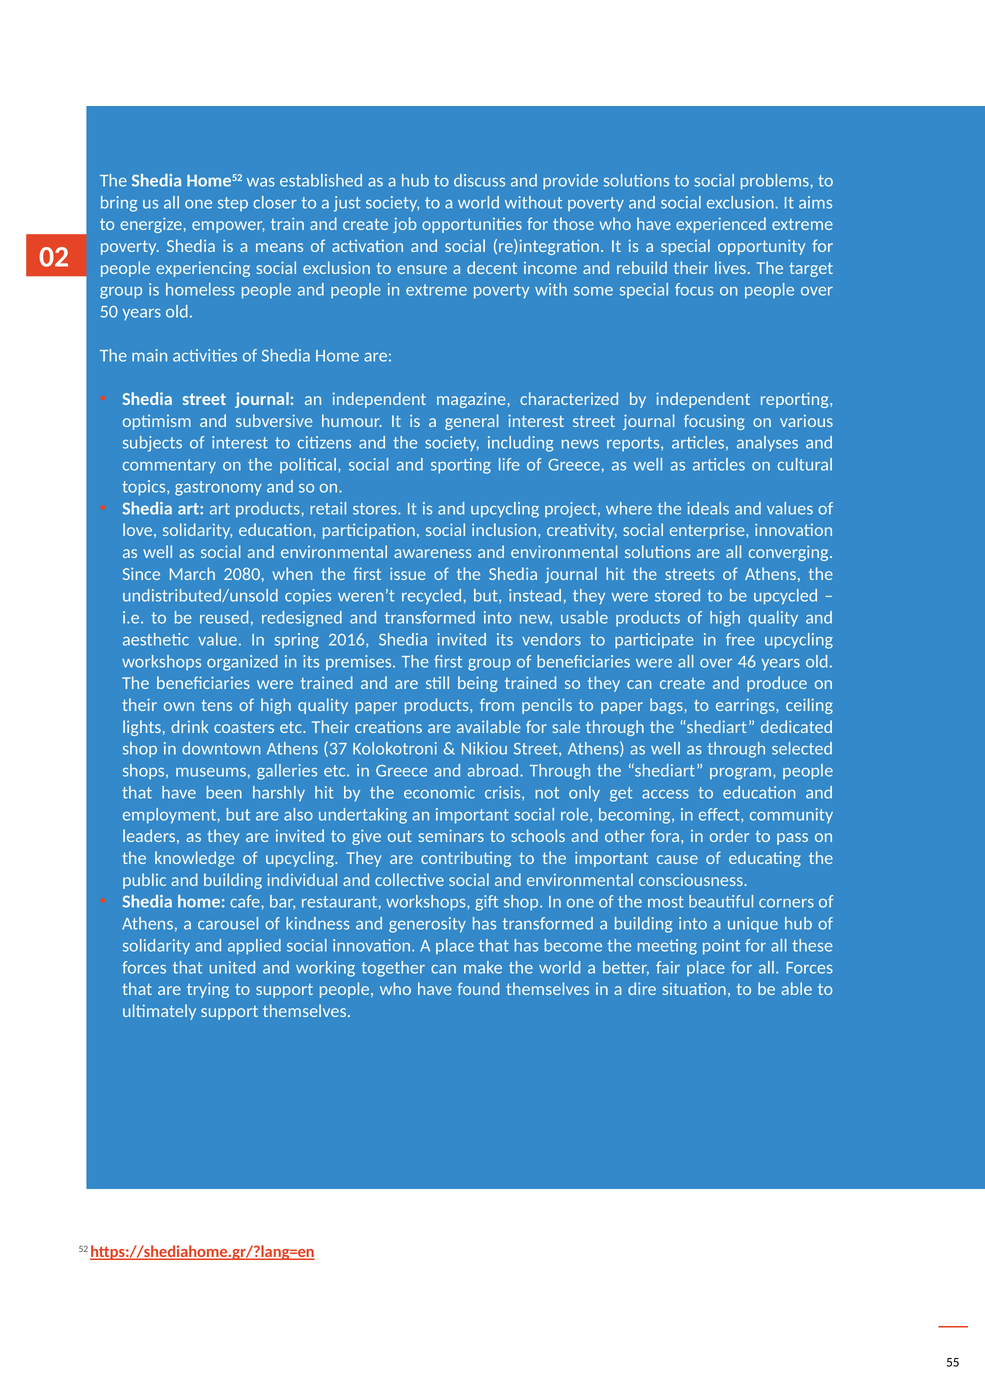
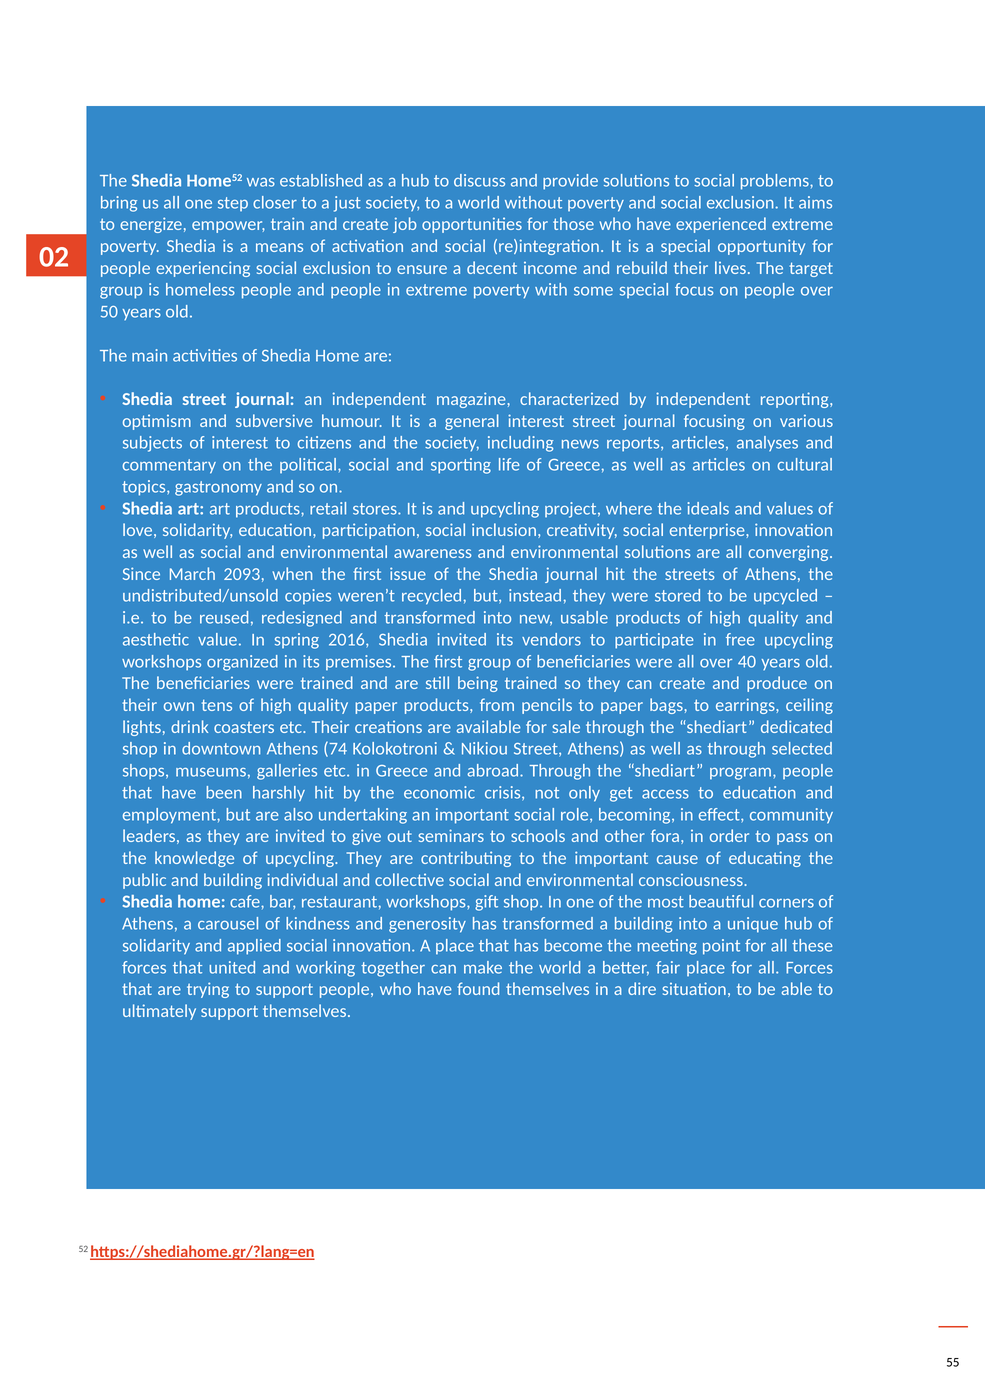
2080: 2080 -> 2093
46: 46 -> 40
37: 37 -> 74
